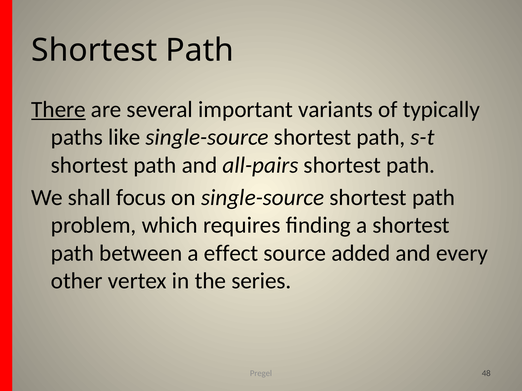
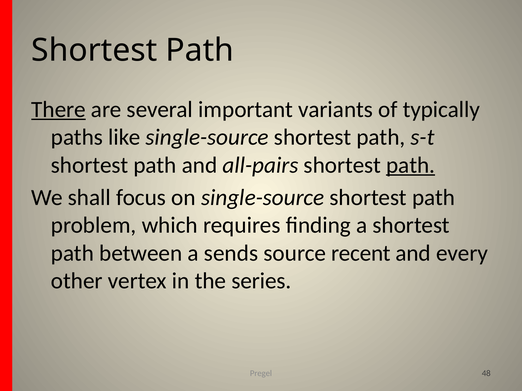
path at (411, 165) underline: none -> present
effect: effect -> sends
added: added -> recent
